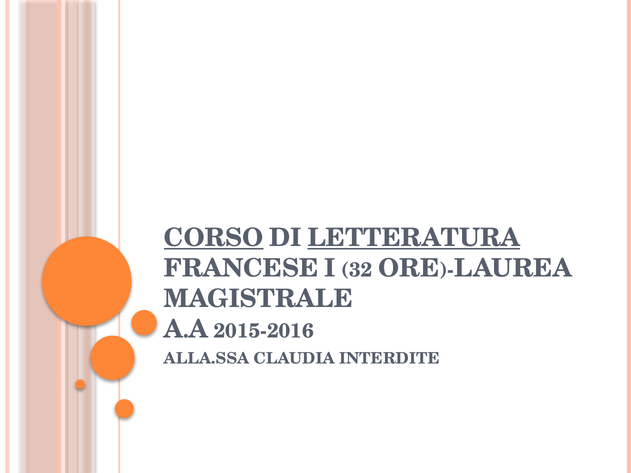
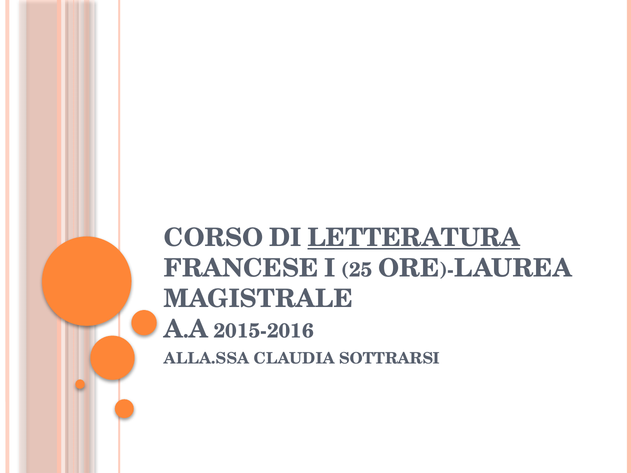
CORSO underline: present -> none
32: 32 -> 25
INTERDITE: INTERDITE -> SOTTRARSI
